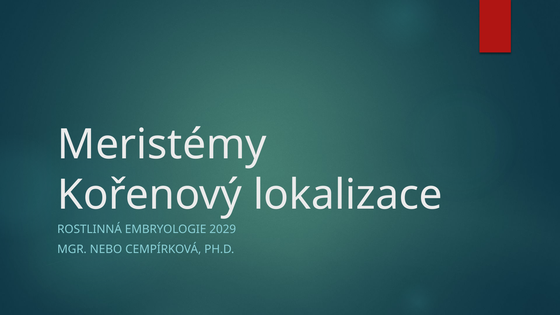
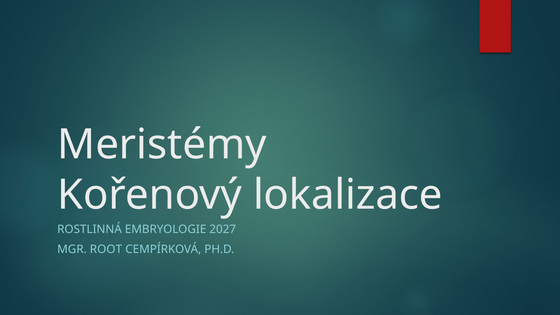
2029: 2029 -> 2027
NEBO: NEBO -> ROOT
